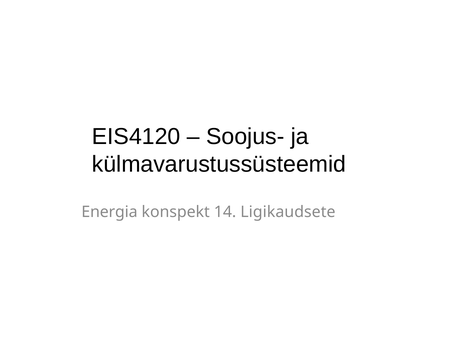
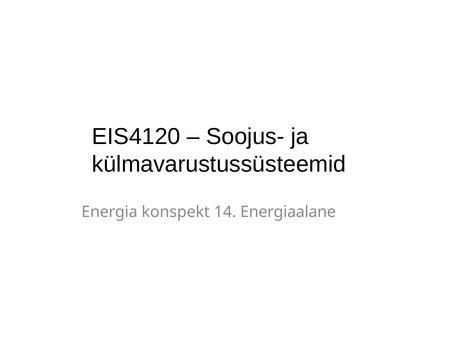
Ligikaudsete: Ligikaudsete -> Energiaalane
